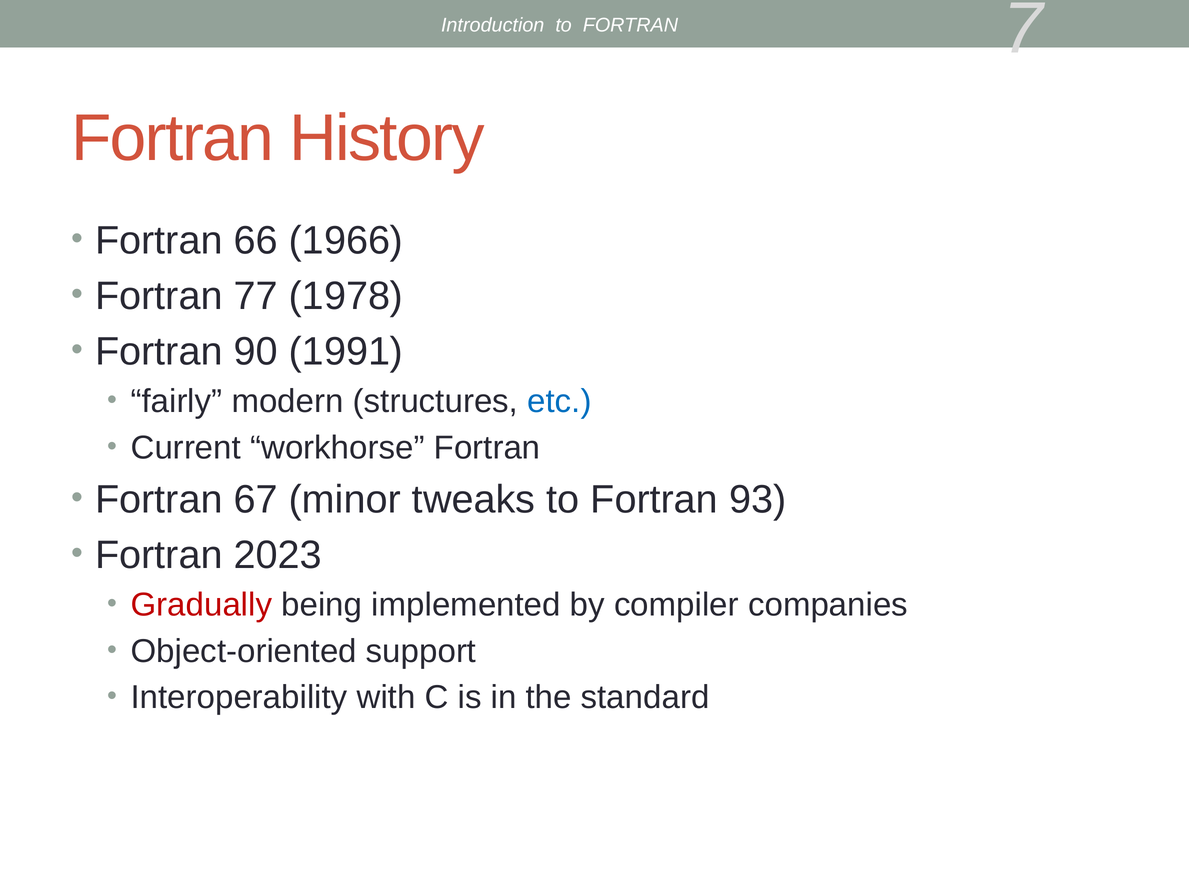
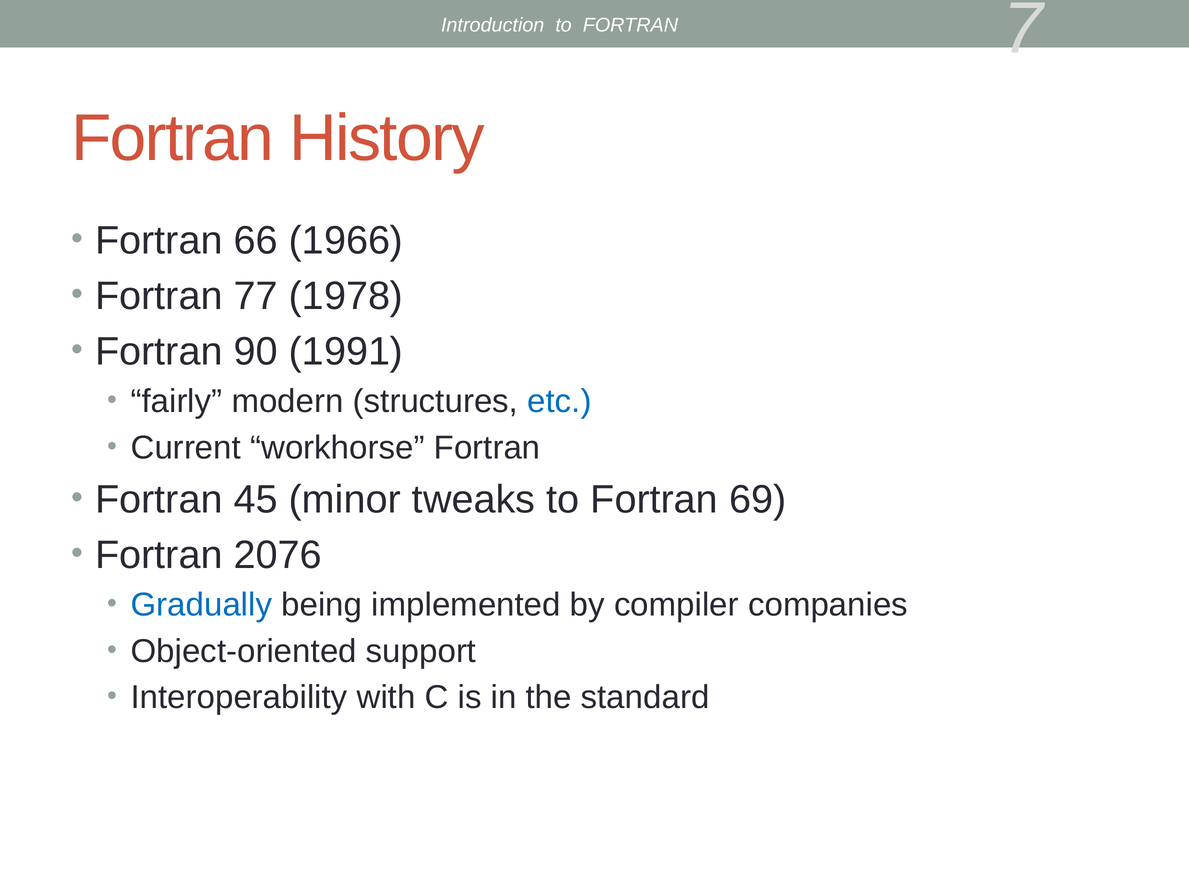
67: 67 -> 45
93: 93 -> 69
2023: 2023 -> 2076
Gradually colour: red -> blue
